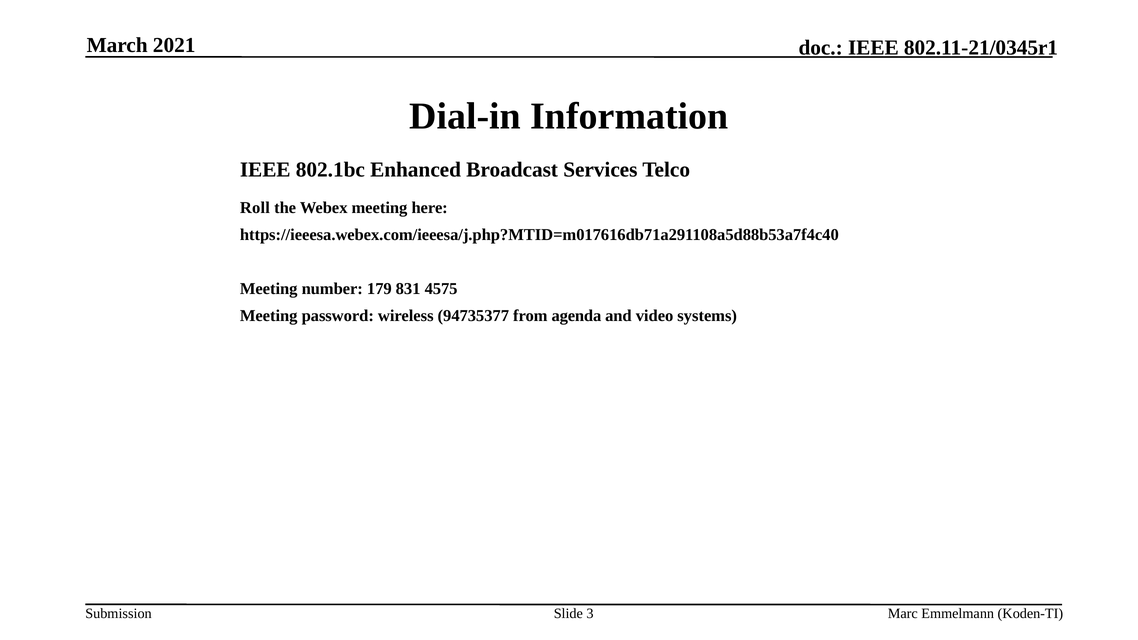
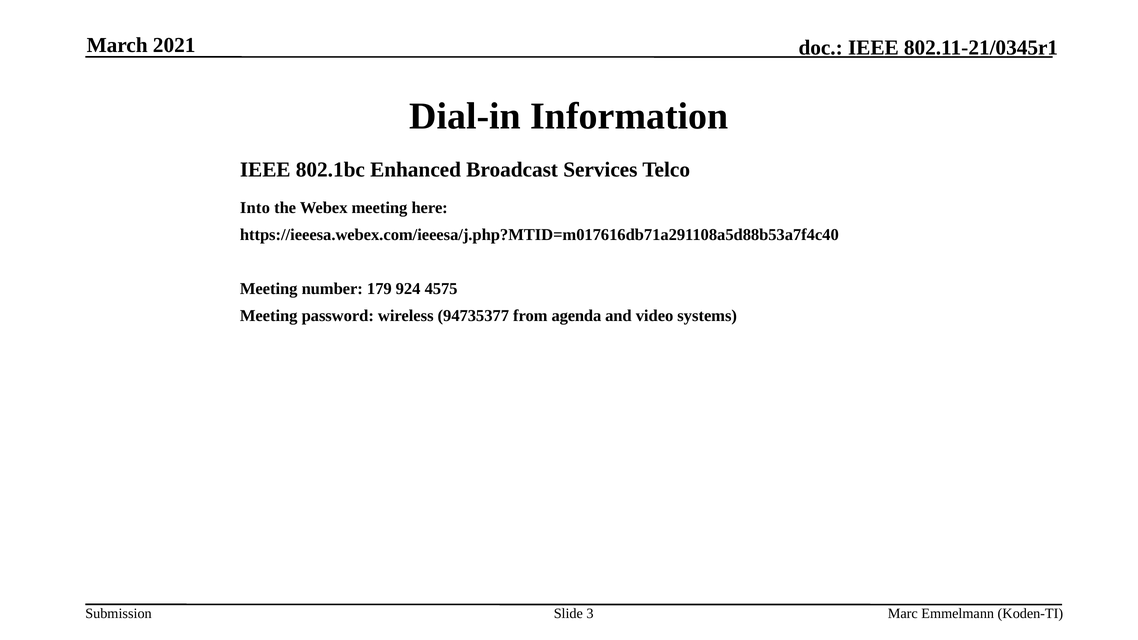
Roll: Roll -> Into
831: 831 -> 924
